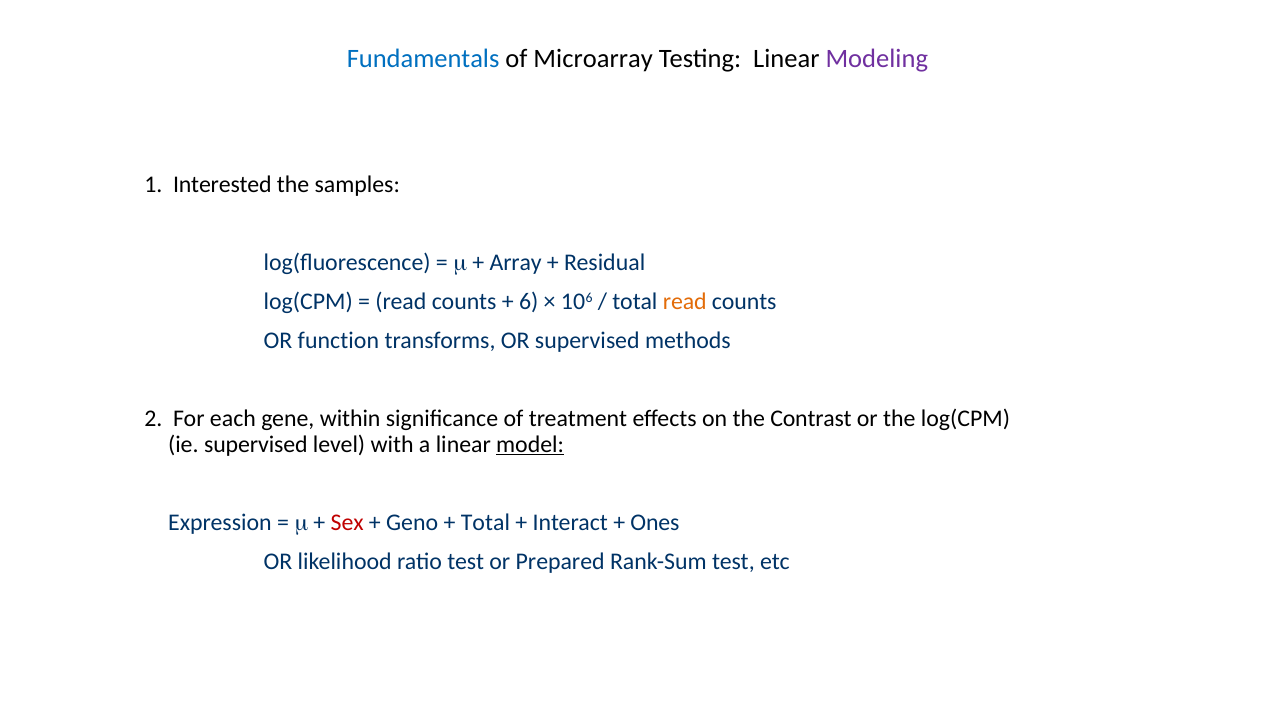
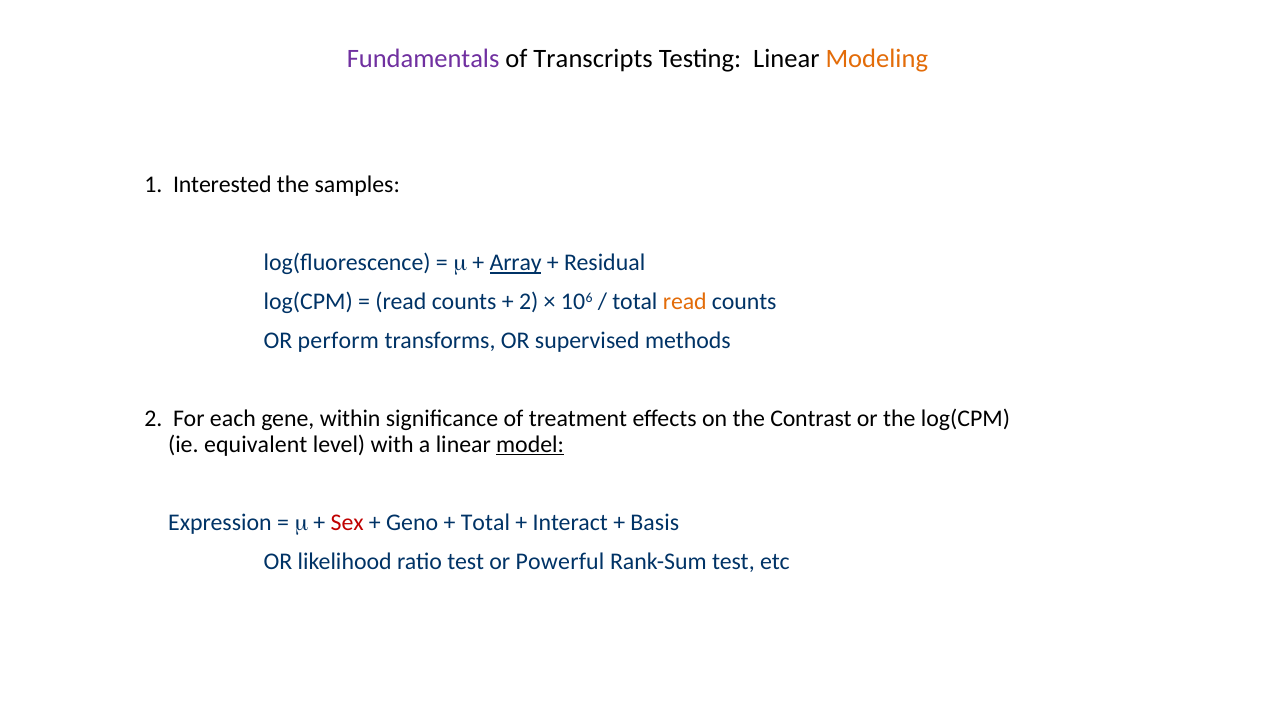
Fundamentals colour: blue -> purple
Microarray: Microarray -> Transcripts
Modeling colour: purple -> orange
Array underline: none -> present
6 at (529, 302): 6 -> 2
function: function -> perform
ie supervised: supervised -> equivalent
Ones: Ones -> Basis
Prepared: Prepared -> Powerful
